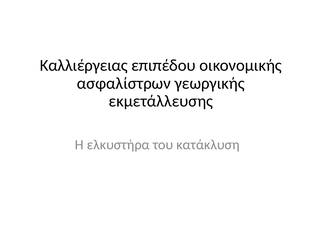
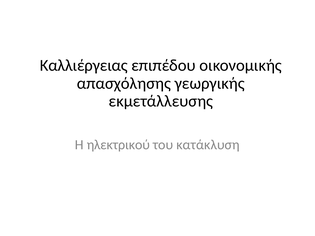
ασφαλίστρων: ασφαλίστρων -> απασχόλησης
ελκυστήρα: ελκυστήρα -> ηλεκτρικού
